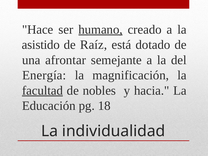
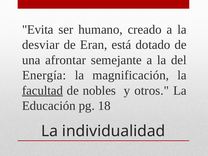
Hace: Hace -> Evita
humano underline: present -> none
asistido: asistido -> desviar
Raíz: Raíz -> Eran
hacia: hacia -> otros
